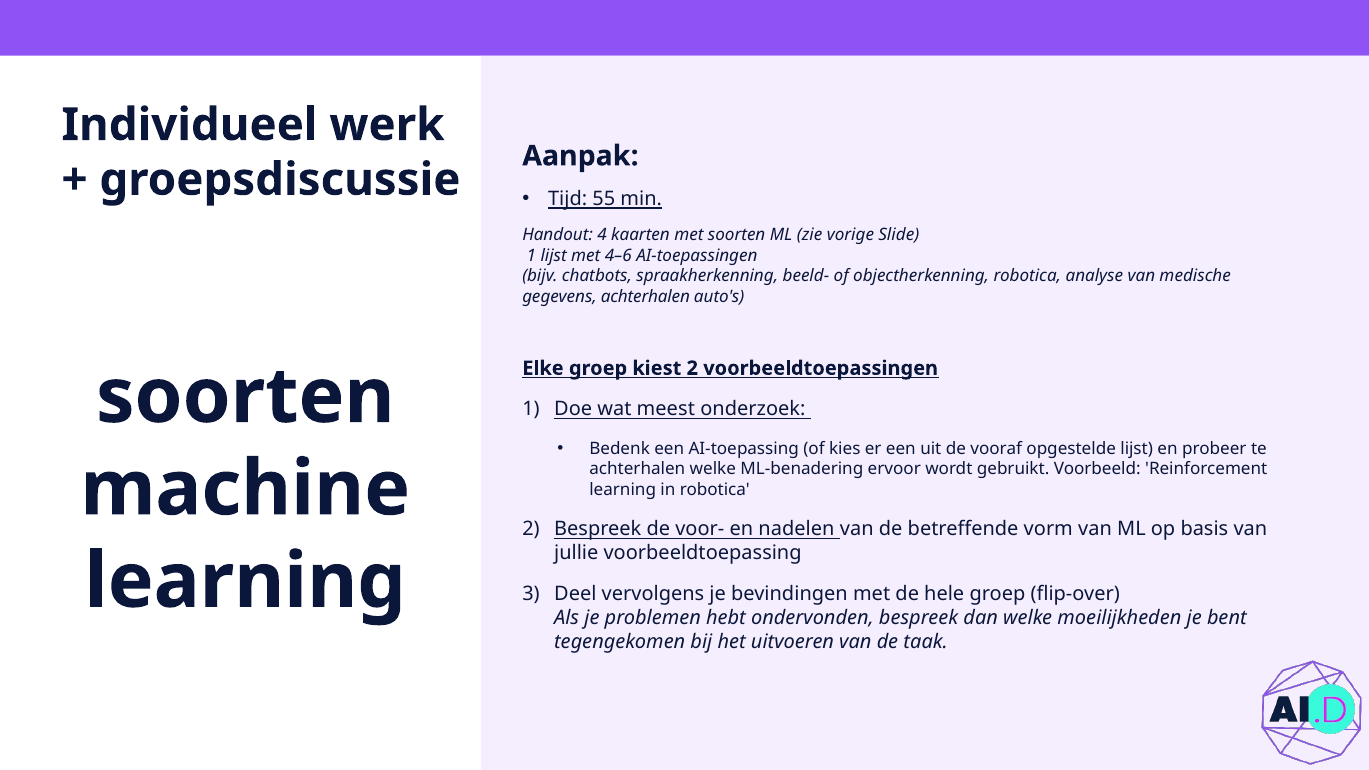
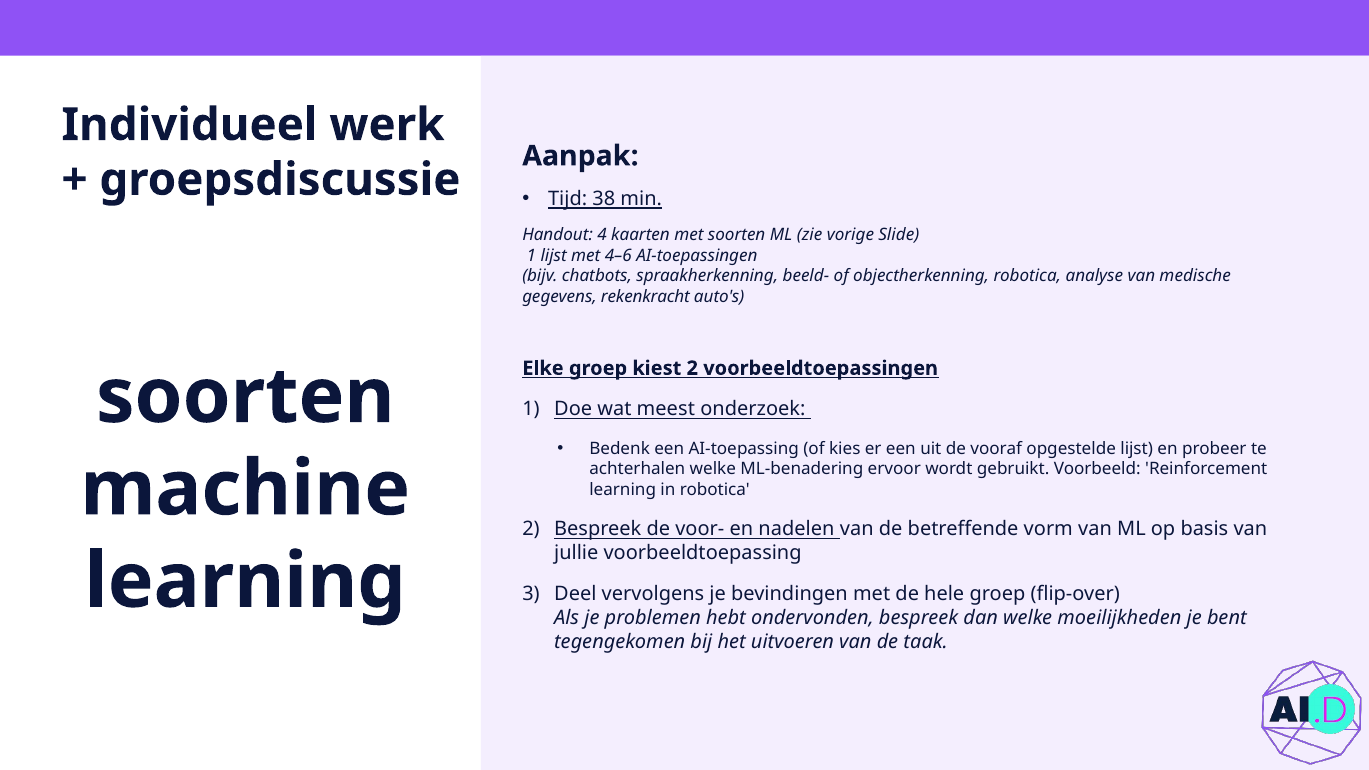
55: 55 -> 38
gegevens achterhalen: achterhalen -> rekenkracht
